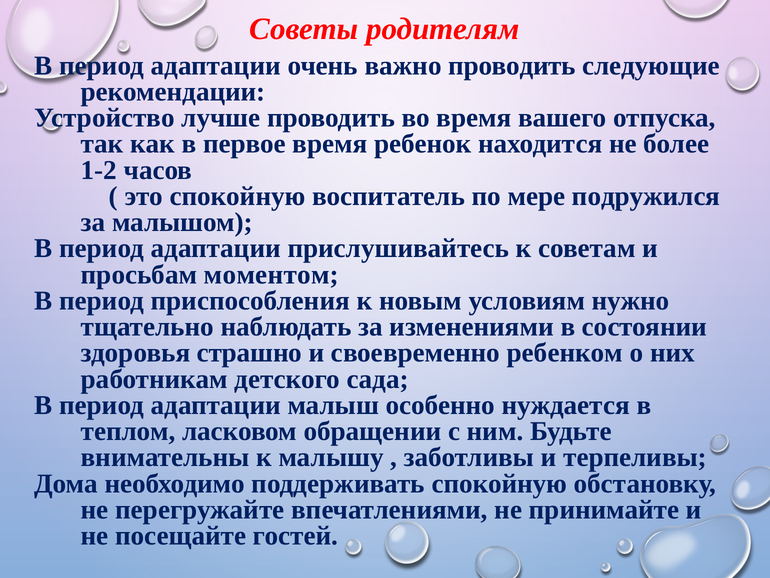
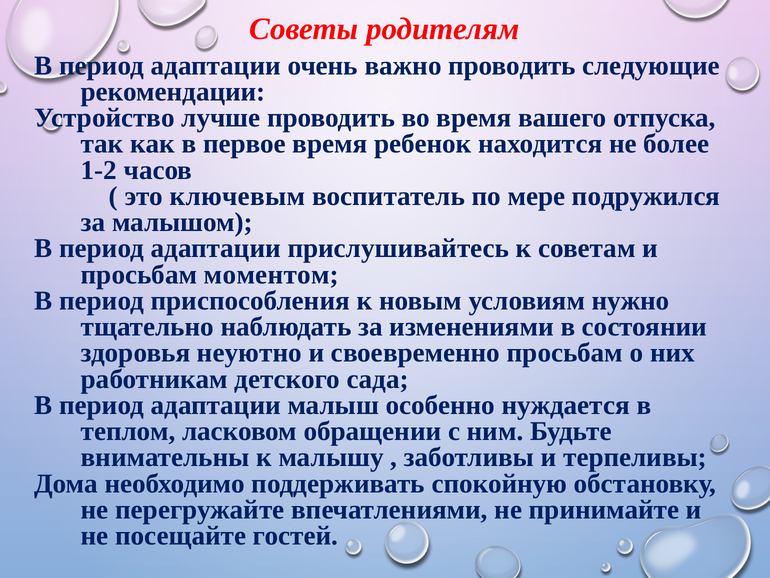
это спокойную: спокойную -> ключевым
страшно: страшно -> неуютно
своевременно ребенком: ребенком -> просьбам
